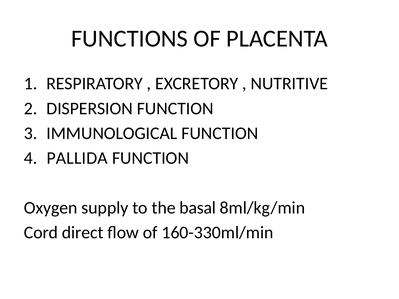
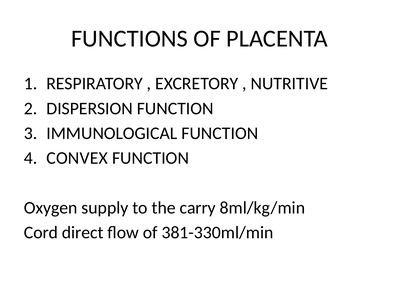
PALLIDA: PALLIDA -> CONVEX
basal: basal -> carry
160-330ml/min: 160-330ml/min -> 381-330ml/min
